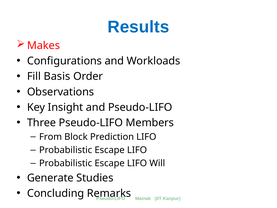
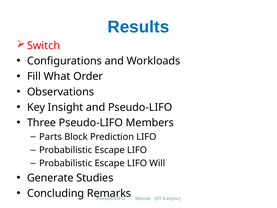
Makes: Makes -> Switch
Basis: Basis -> What
From: From -> Parts
